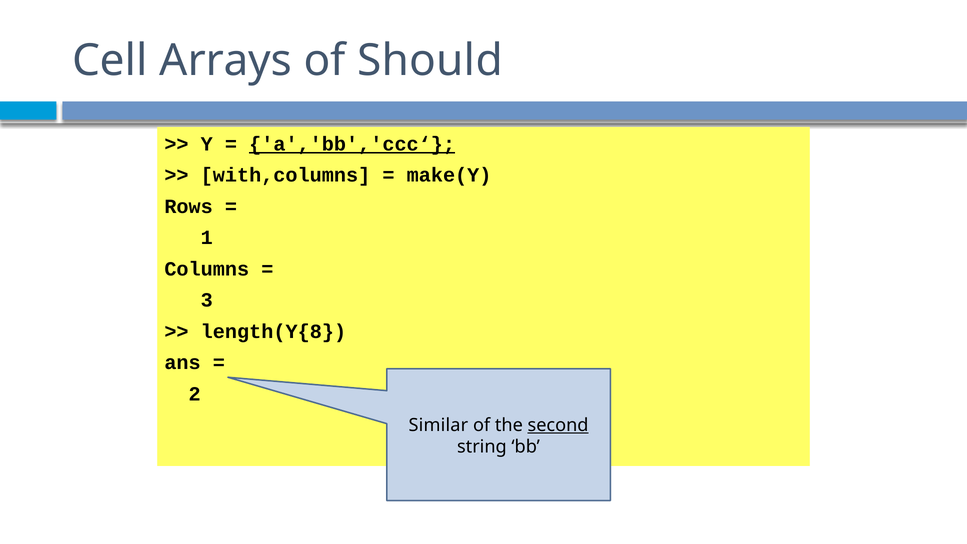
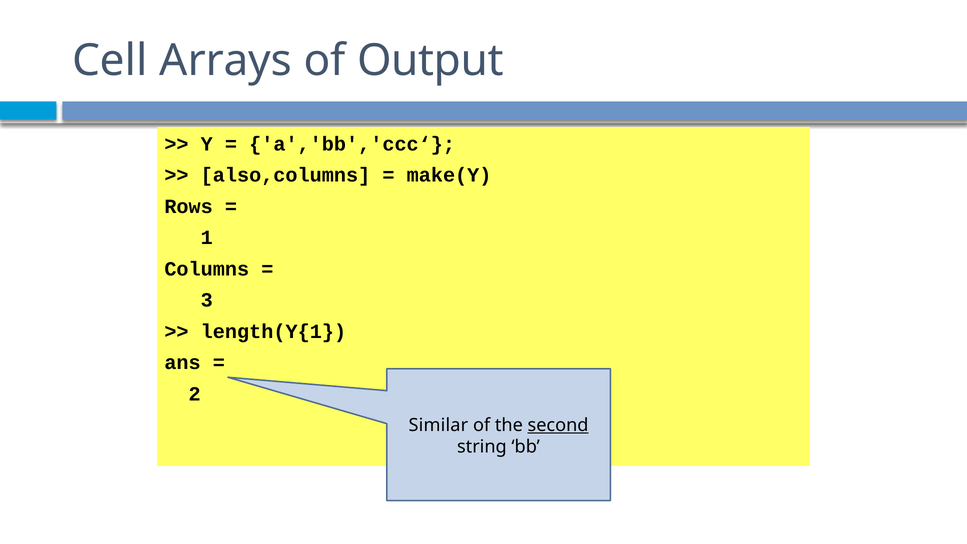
Should: Should -> Output
a','bb','ccc‘ underline: present -> none
with,columns: with,columns -> also,columns
length(Y{8: length(Y{8 -> length(Y{1
